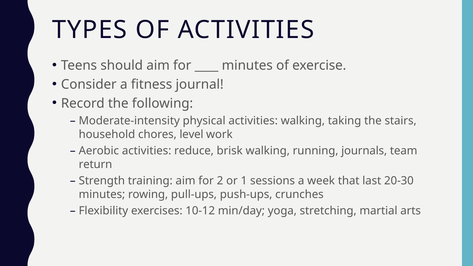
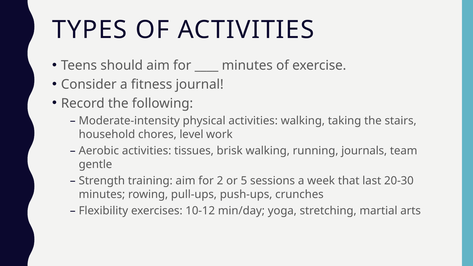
reduce: reduce -> tissues
return: return -> gentle
1: 1 -> 5
